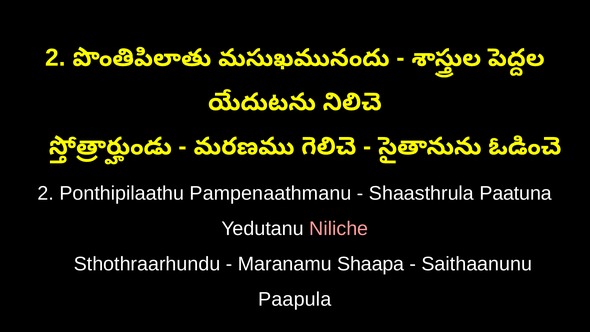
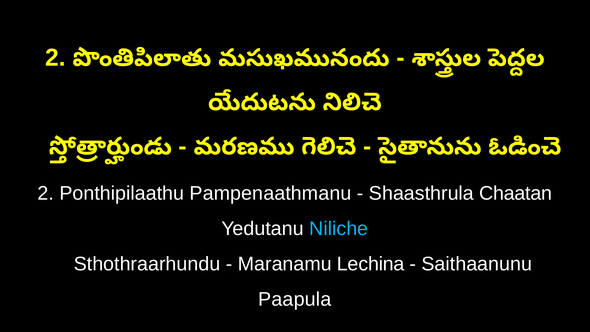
Paatuna: Paatuna -> Chaatan
Niliche colour: pink -> light blue
Shaapa: Shaapa -> Lechina
